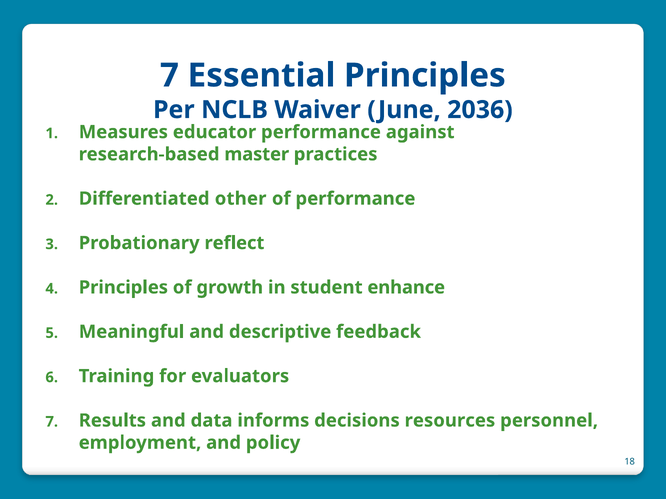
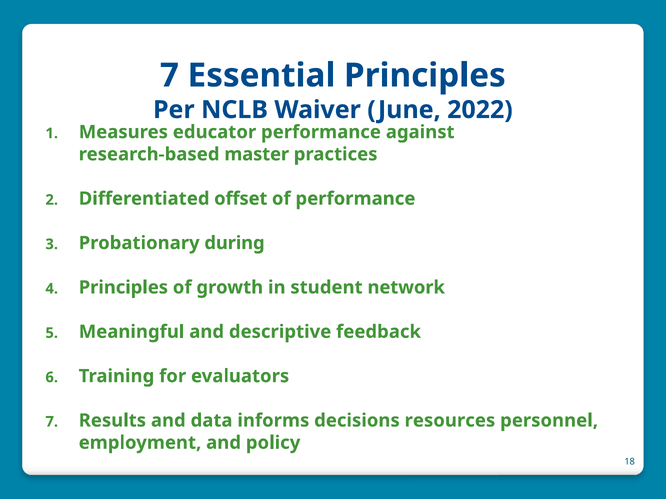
2036: 2036 -> 2022
other: other -> offset
reflect: reflect -> during
enhance: enhance -> network
